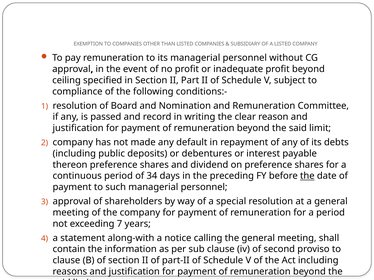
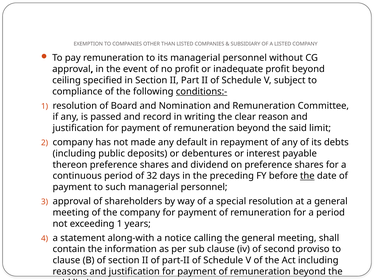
conditions:- underline: none -> present
34: 34 -> 32
exceeding 7: 7 -> 1
